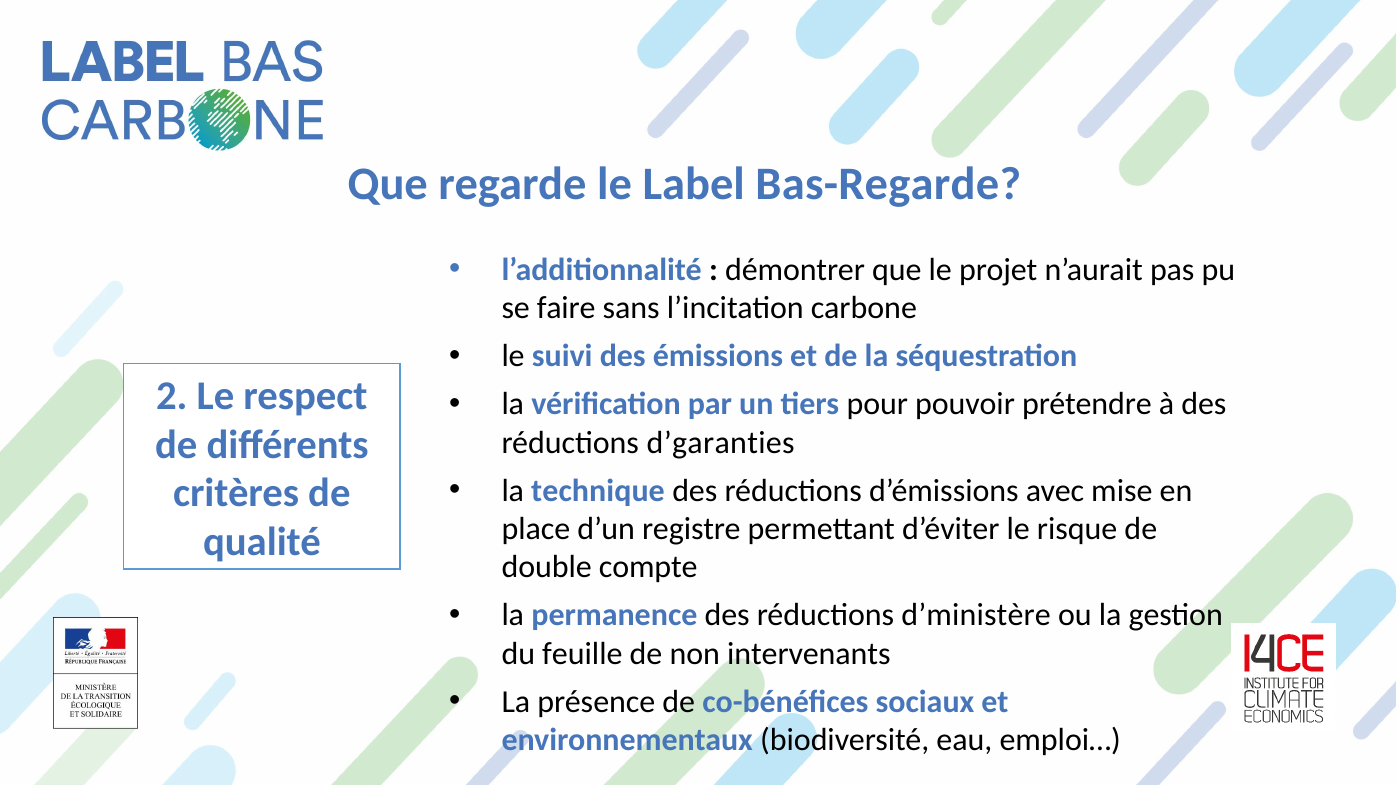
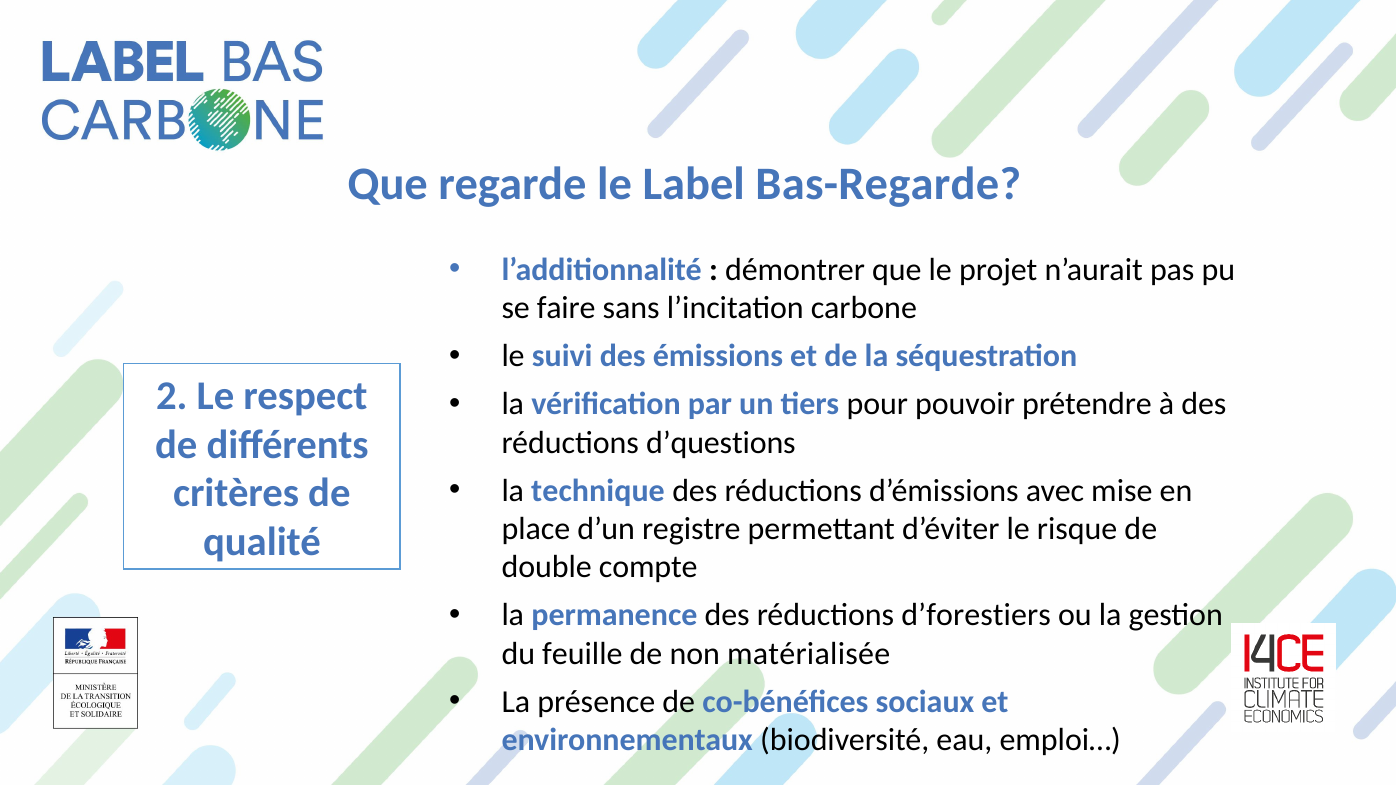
d’garanties: d’garanties -> d’questions
d’ministère: d’ministère -> d’forestiers
intervenants: intervenants -> matérialisée
